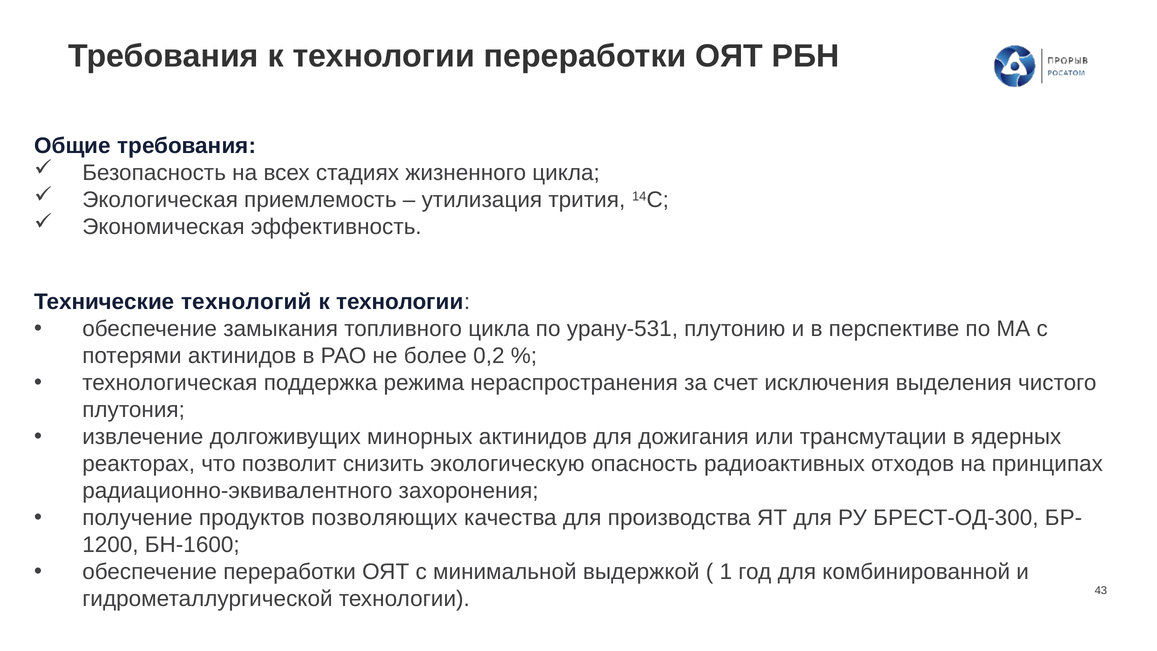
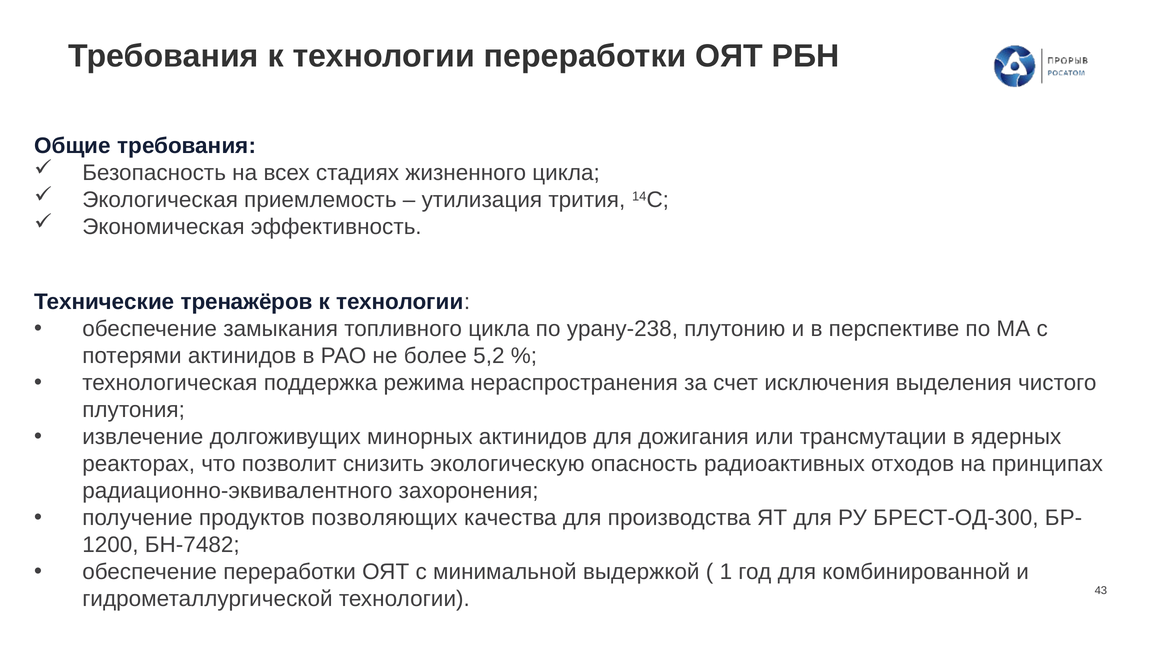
технологий: технологий -> тренажёров
урану-531: урану-531 -> урану-238
0,2: 0,2 -> 5,2
БН-1600: БН-1600 -> БН-7482
